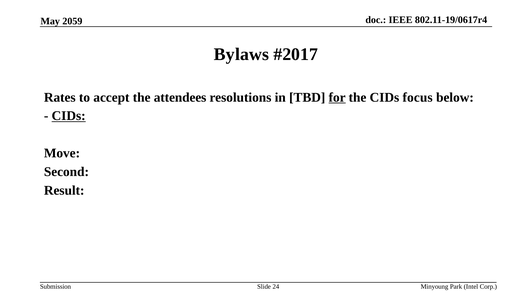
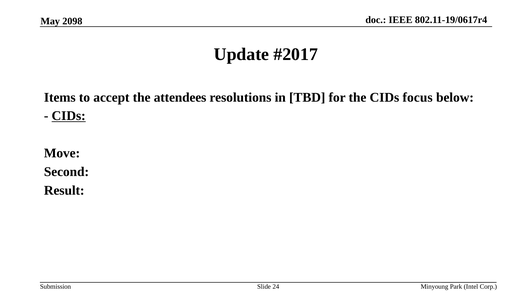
2059: 2059 -> 2098
Bylaws: Bylaws -> Update
Rates: Rates -> Items
for underline: present -> none
